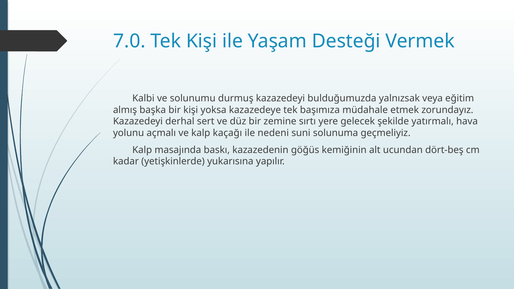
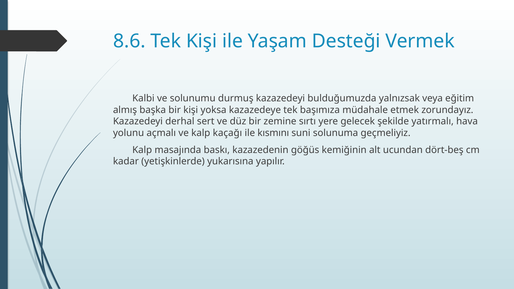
7.0: 7.0 -> 8.6
nedeni: nedeni -> kısmını
